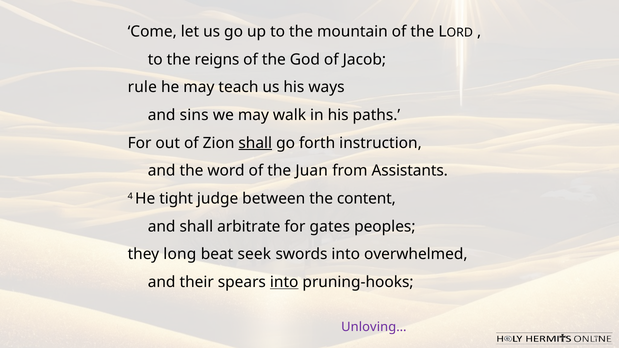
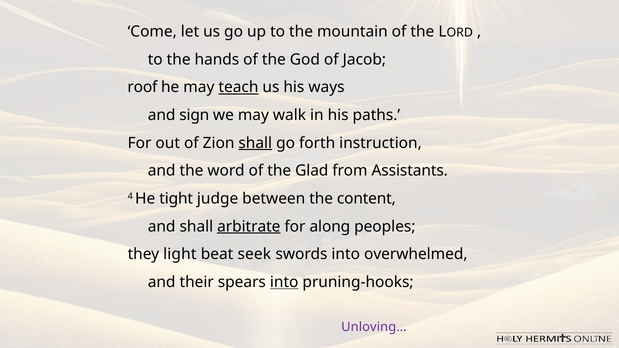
reigns: reigns -> hands
rule: rule -> roof
teach underline: none -> present
sins: sins -> sign
Juan: Juan -> Glad
arbitrate underline: none -> present
gates: gates -> along
long: long -> light
